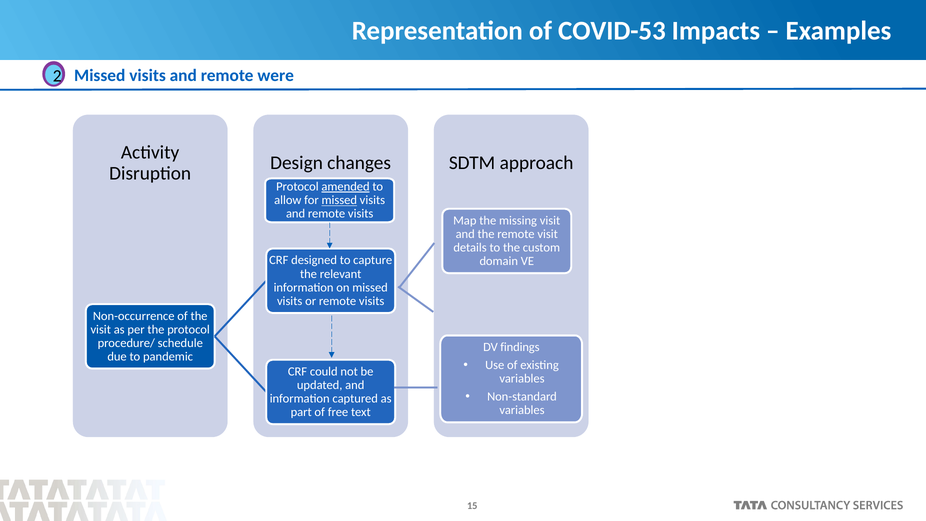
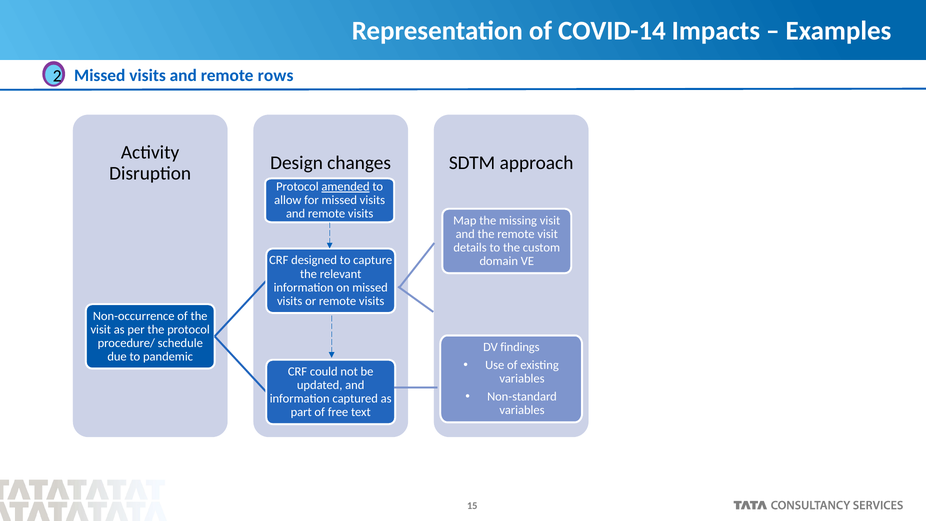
COVID-53: COVID-53 -> COVID-14
were: were -> rows
missed at (339, 200) underline: present -> none
